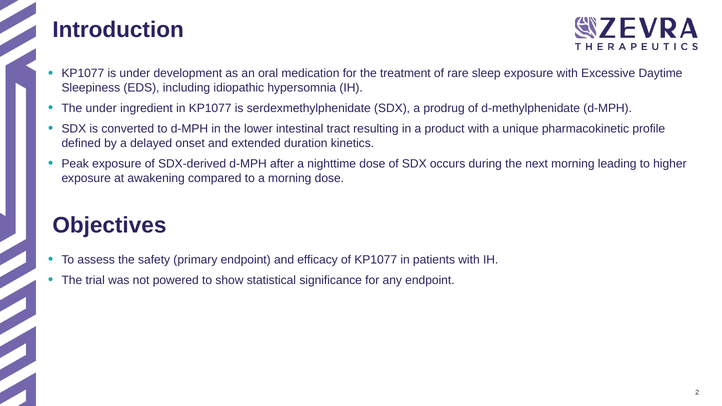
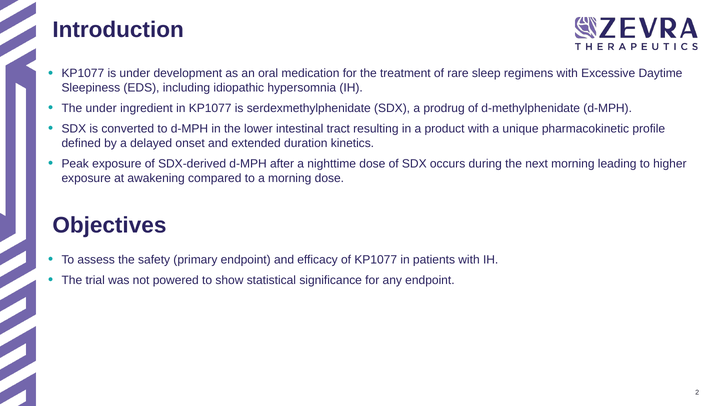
sleep exposure: exposure -> regimens
